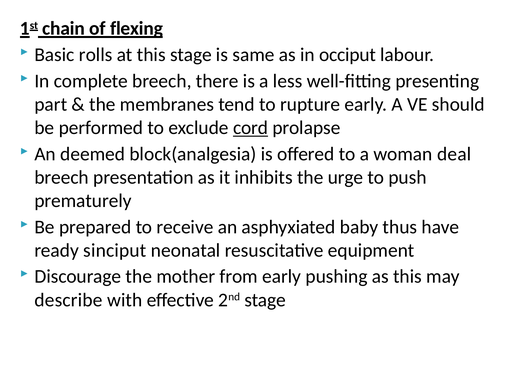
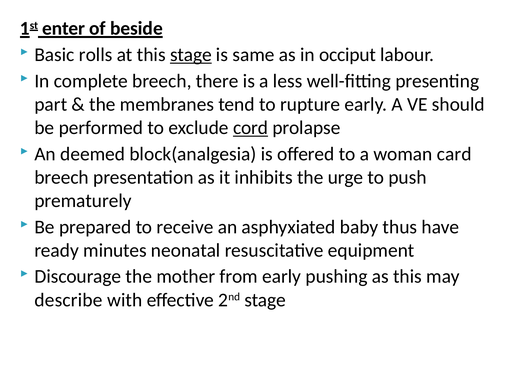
chain: chain -> enter
flexing: flexing -> beside
stage at (191, 55) underline: none -> present
deal: deal -> card
sinciput: sinciput -> minutes
